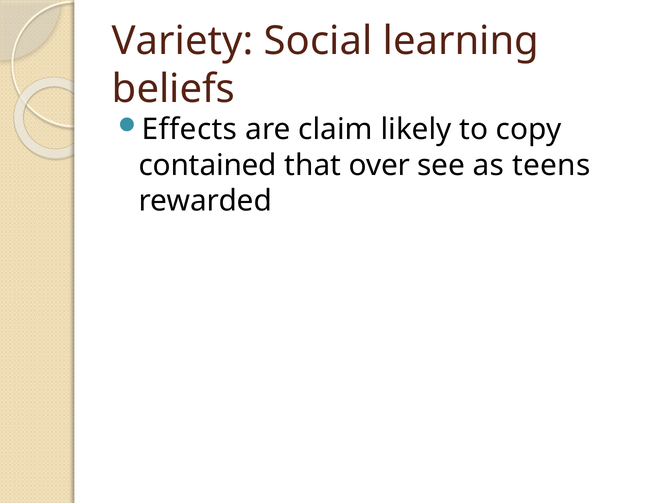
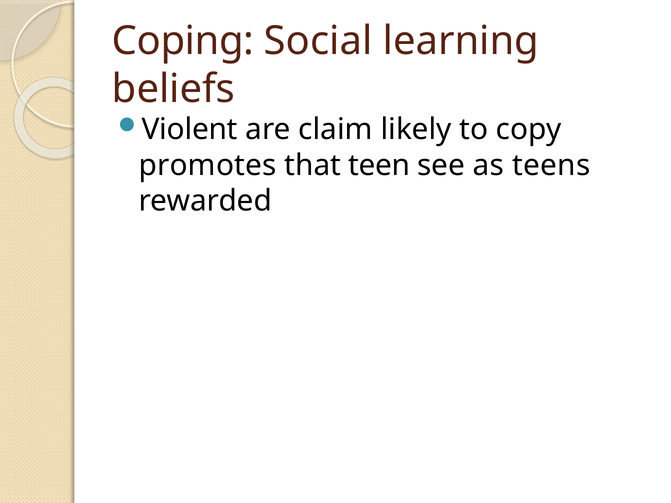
Variety: Variety -> Coping
Effects: Effects -> Violent
contained: contained -> promotes
over: over -> teen
